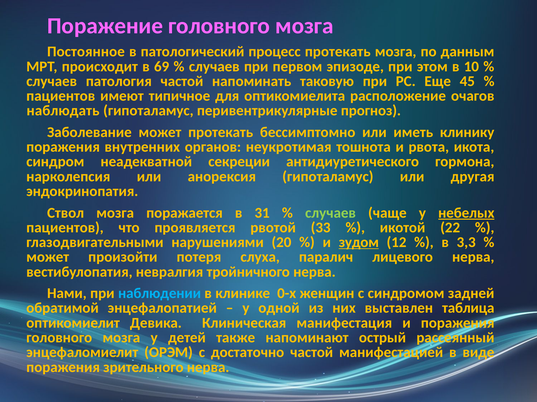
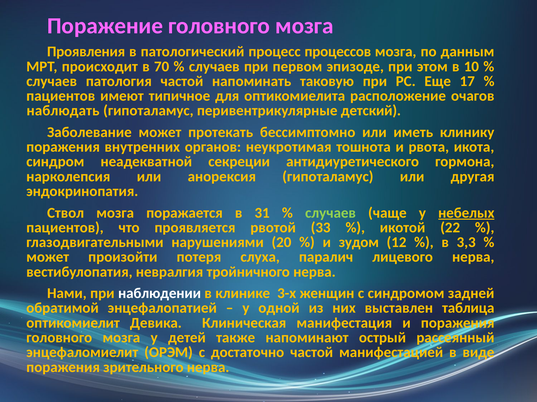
Постоянное: Постоянное -> Проявления
процесс протекать: протекать -> процессов
69: 69 -> 70
45: 45 -> 17
прогноз: прогноз -> детский
зудом underline: present -> none
наблюдении colour: light blue -> white
0-х: 0-х -> 3-х
